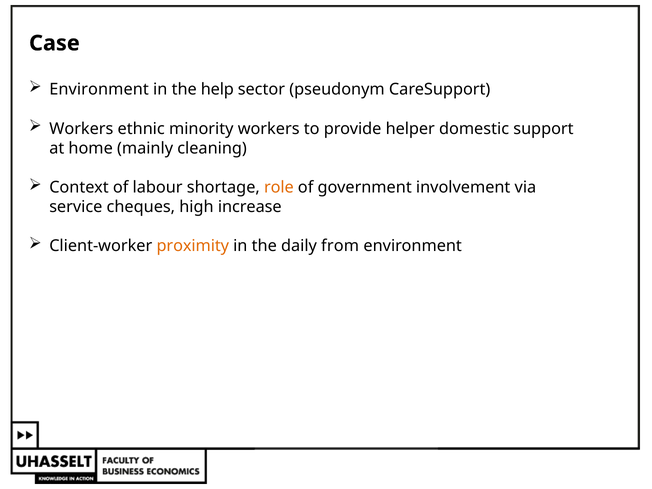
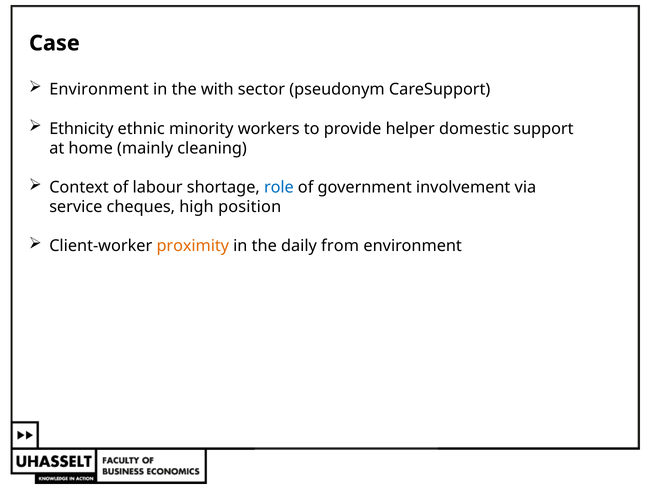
help: help -> with
Workers at (81, 129): Workers -> Ethnicity
role colour: orange -> blue
increase: increase -> position
